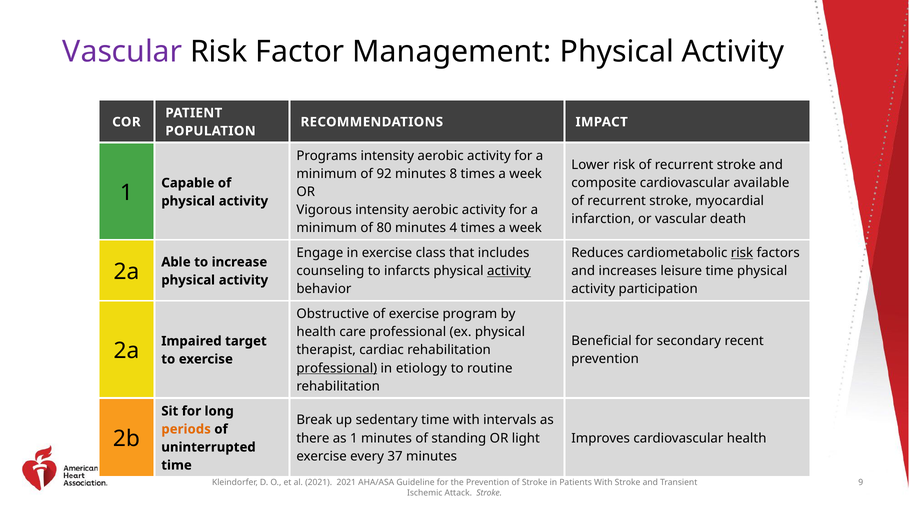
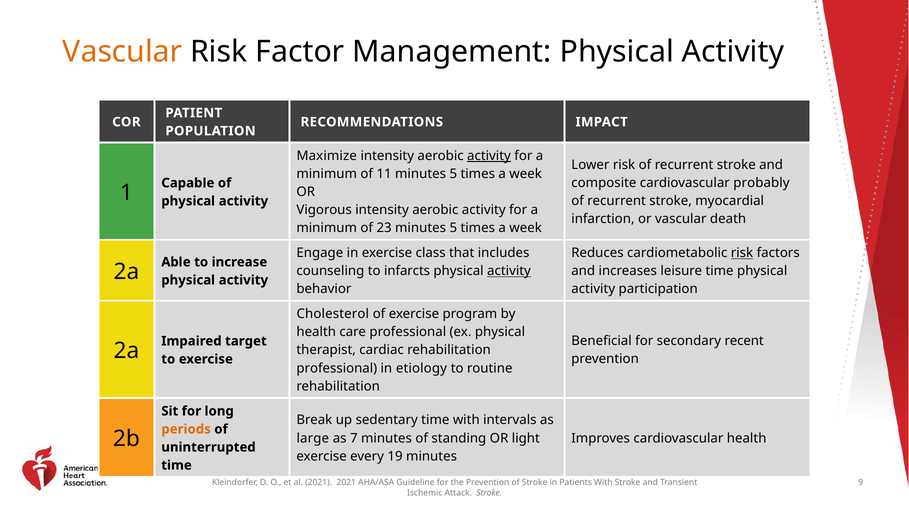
Vascular at (122, 52) colour: purple -> orange
Programs: Programs -> Maximize
activity at (489, 156) underline: none -> present
92: 92 -> 11
8 at (453, 174): 8 -> 5
available: available -> probably
80: 80 -> 23
4 at (453, 228): 4 -> 5
Obstructive: Obstructive -> Cholesterol
professional at (337, 368) underline: present -> none
there: there -> large
as 1: 1 -> 7
37: 37 -> 19
